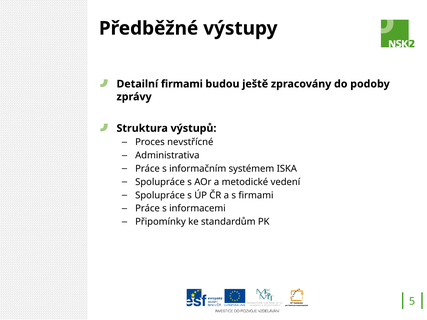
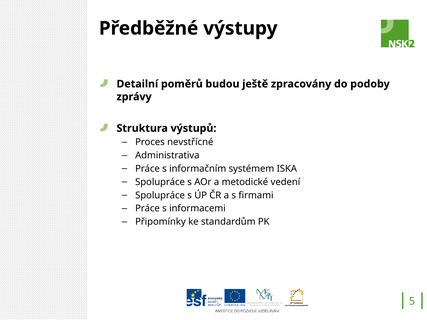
Detailní firmami: firmami -> poměrů
